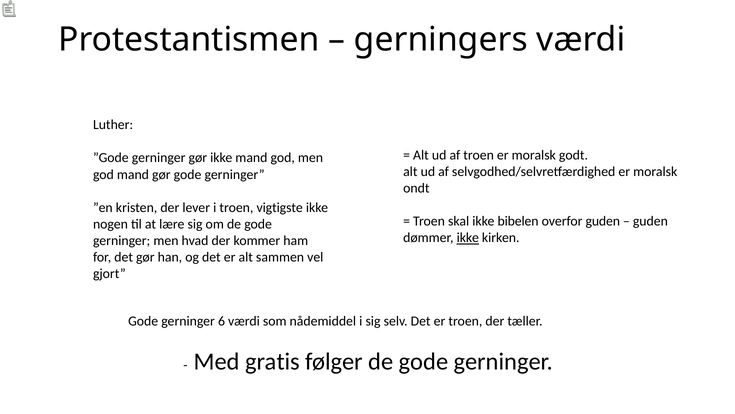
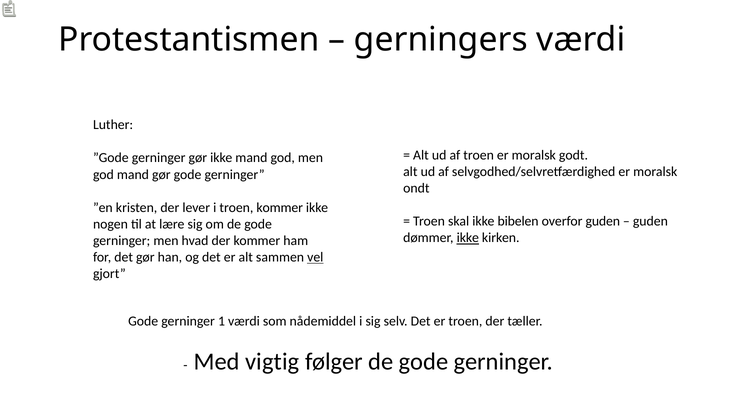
troen vigtigste: vigtigste -> kommer
vel underline: none -> present
6: 6 -> 1
gratis: gratis -> vigtig
